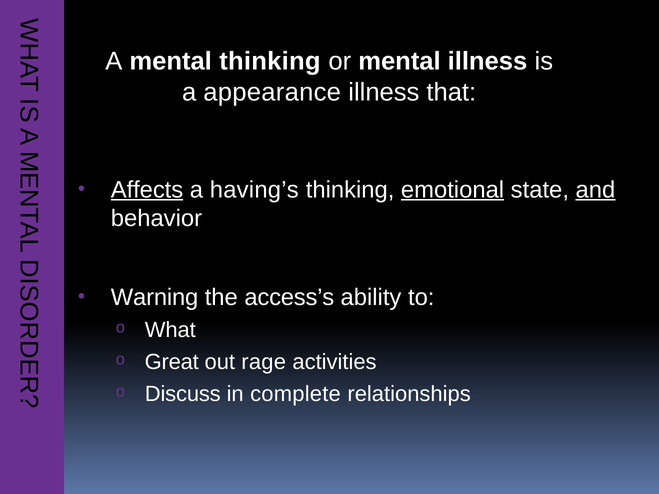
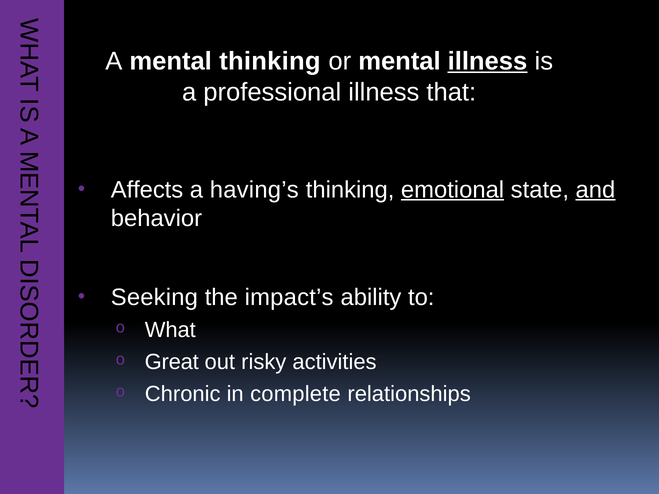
illness at (488, 61) underline: none -> present
appearance: appearance -> professional
Affects underline: present -> none
Warning: Warning -> Seeking
access’s: access’s -> impact’s
rage: rage -> risky
Discuss: Discuss -> Chronic
